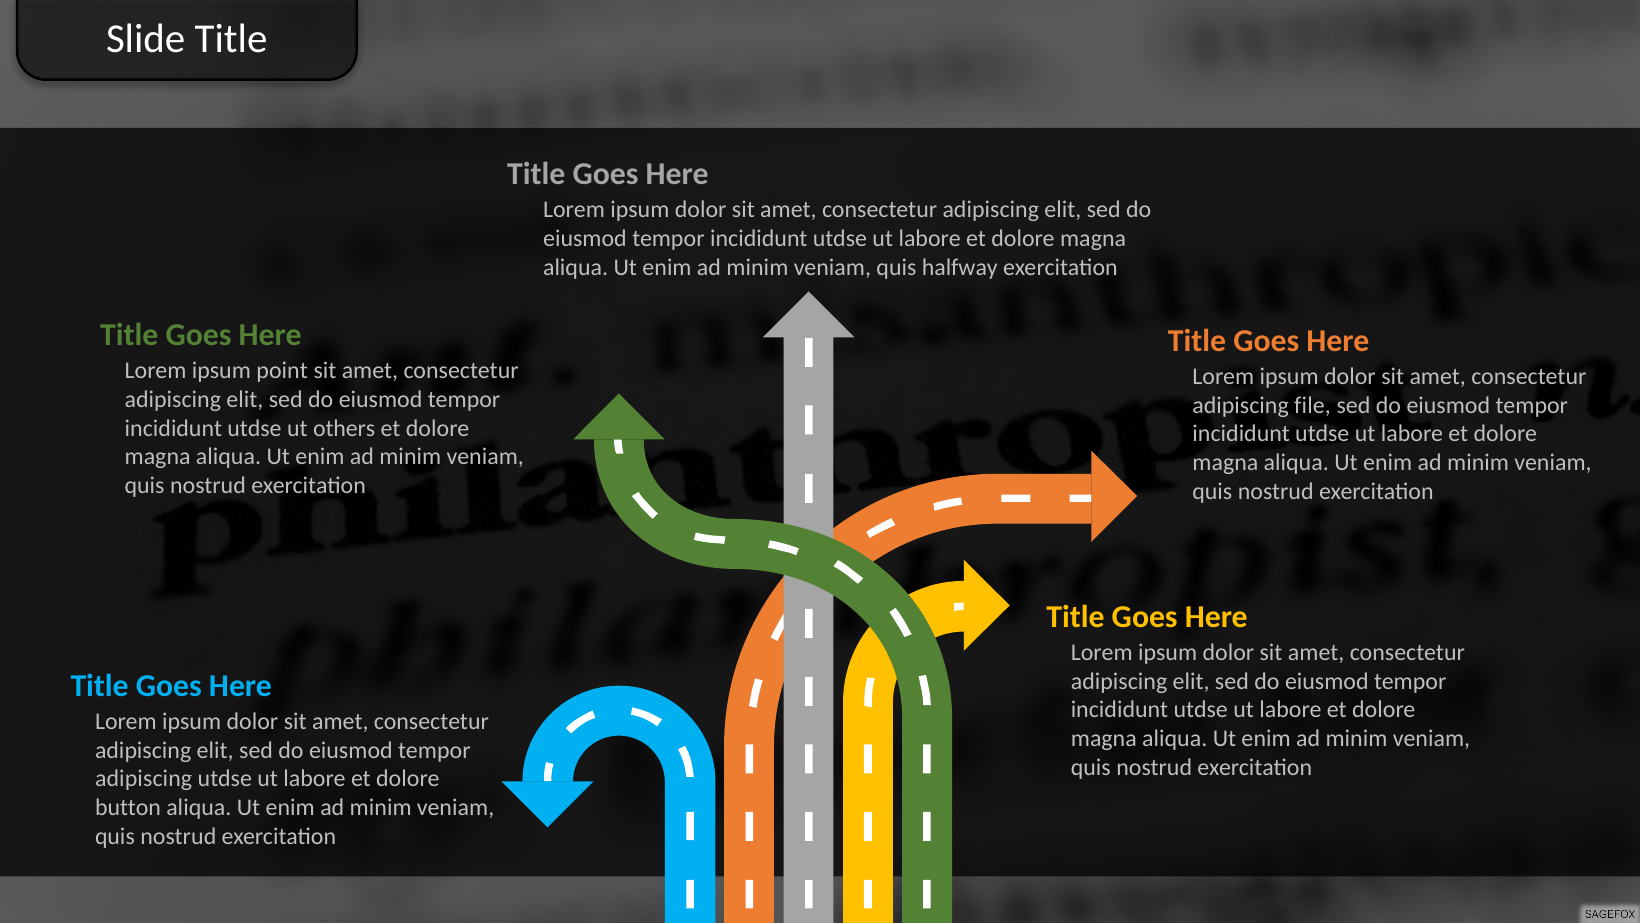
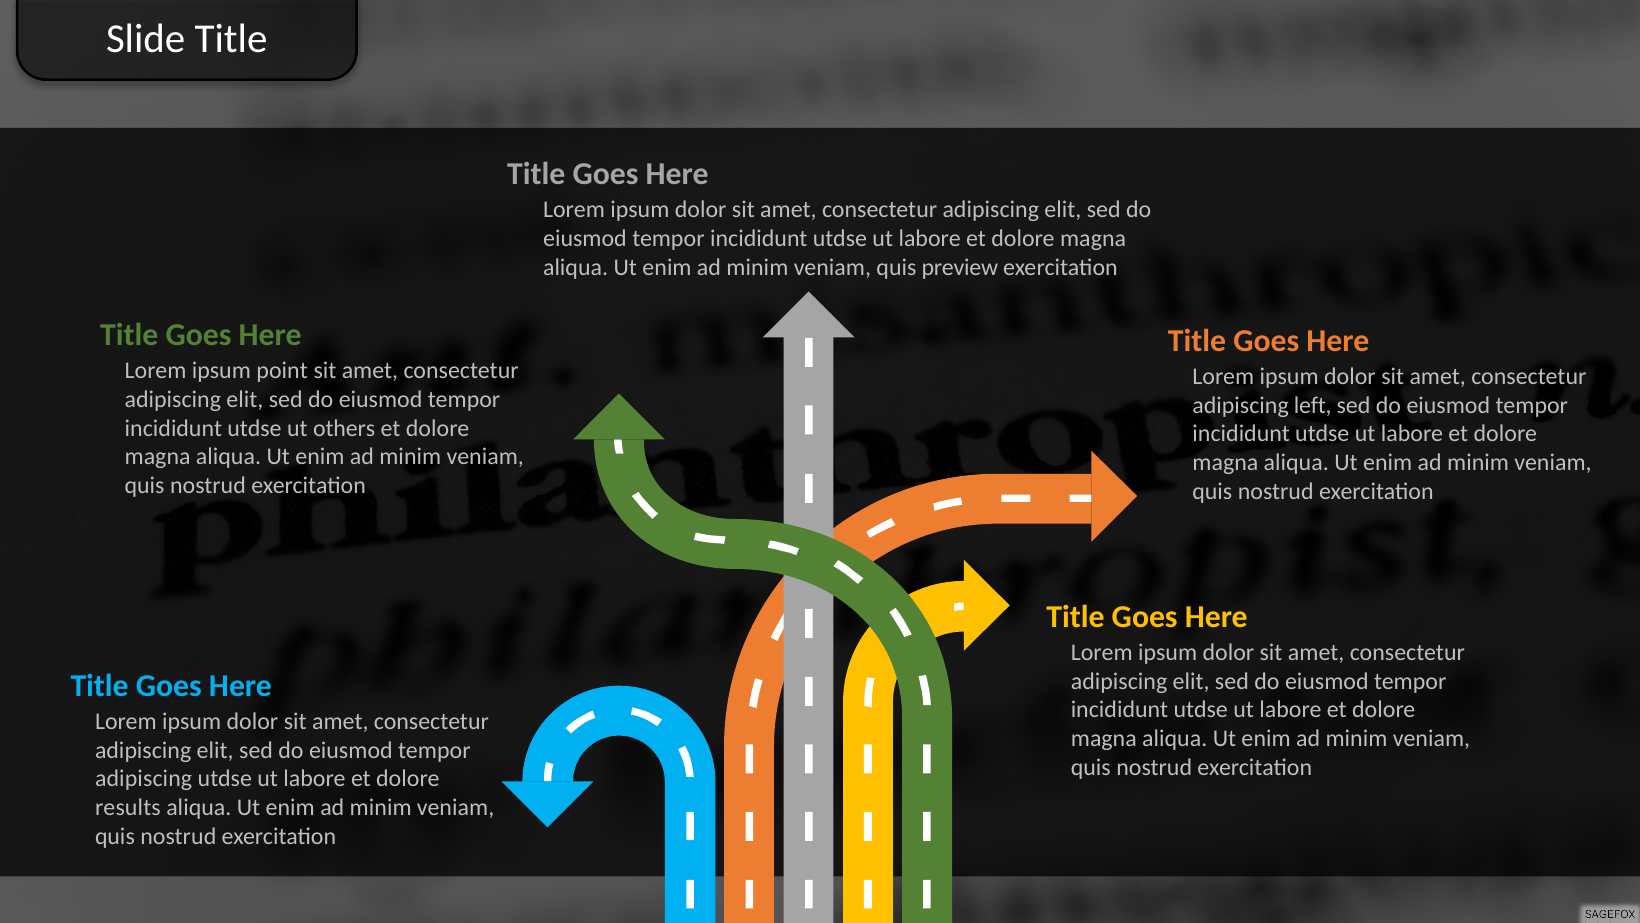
halfway: halfway -> preview
file: file -> left
button: button -> results
